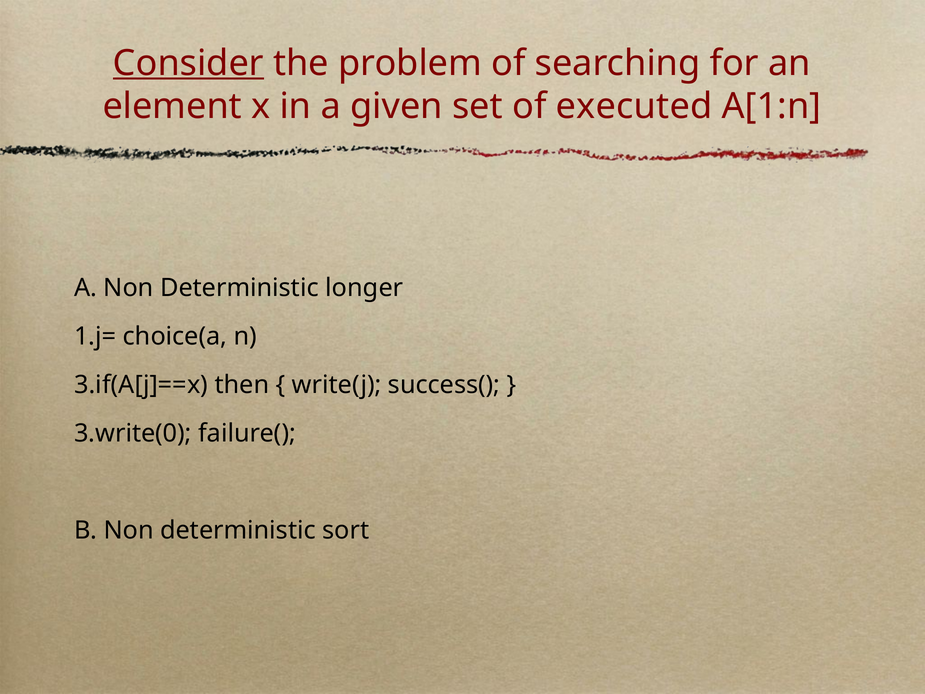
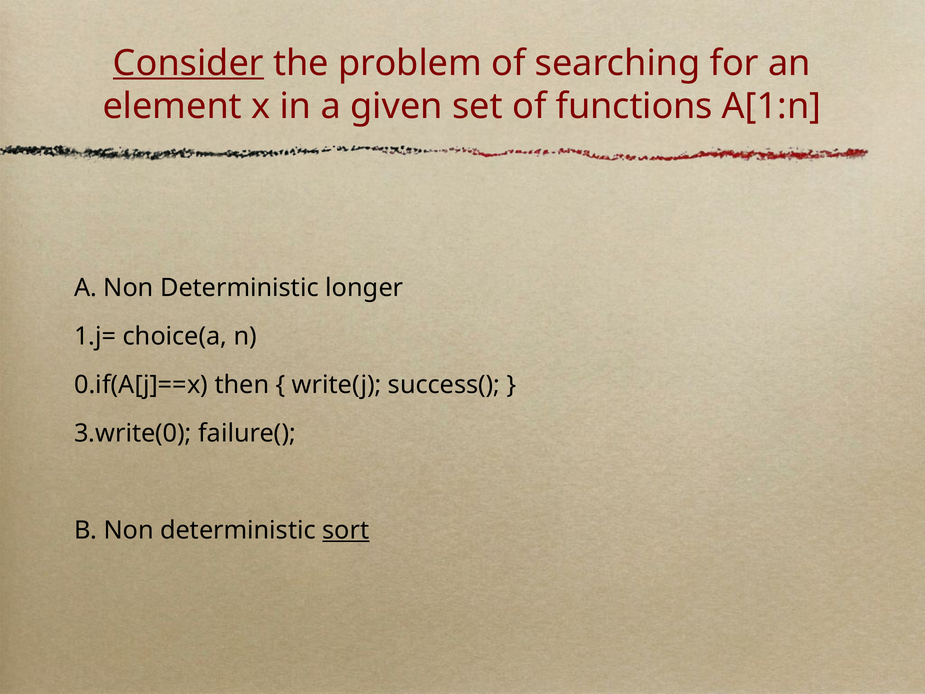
executed: executed -> functions
3.if(A[j]==x: 3.if(A[j]==x -> 0.if(A[j]==x
sort underline: none -> present
